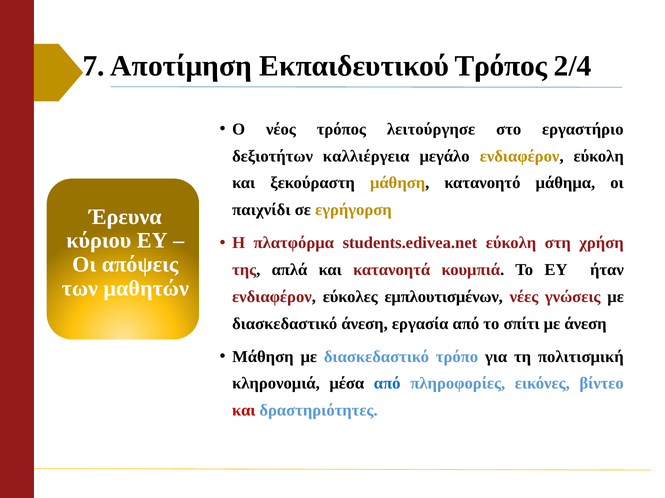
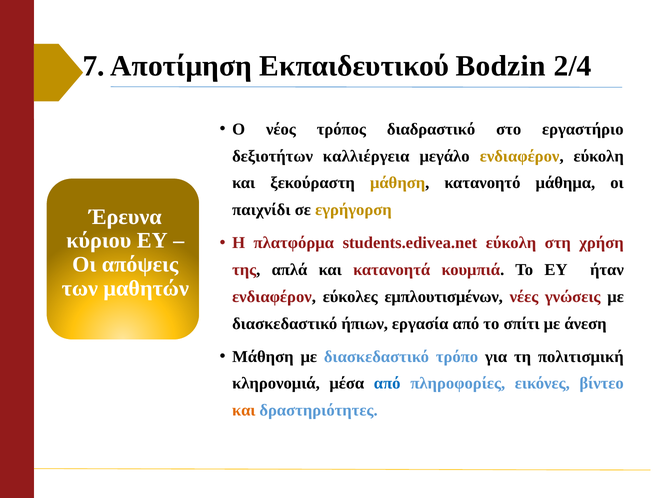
Εκπαιδευτικού Τρόπος: Τρόπος -> Bodzin
λειτούργησε: λειτούργησε -> διαδραστικό
διασκεδαστικό άνεση: άνεση -> ήπιων
και at (244, 411) colour: red -> orange
